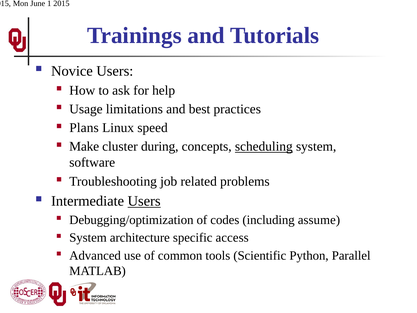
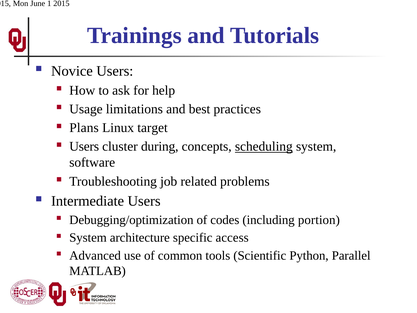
speed: speed -> target
Make at (84, 146): Make -> Users
Users at (144, 201) underline: present -> none
assume: assume -> portion
